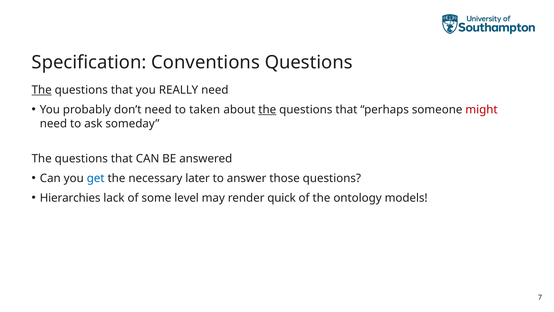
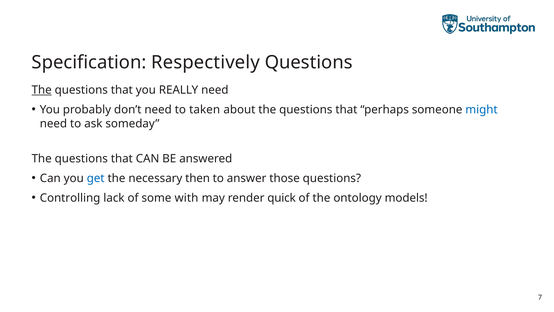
Conventions: Conventions -> Respectively
the at (267, 110) underline: present -> none
might colour: red -> blue
later: later -> then
Hierarchies: Hierarchies -> Controlling
level: level -> with
